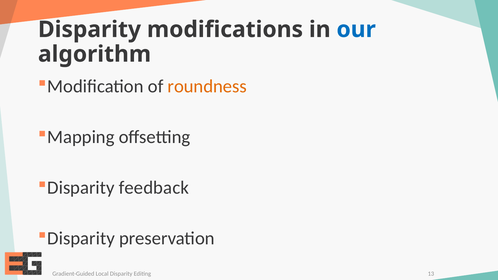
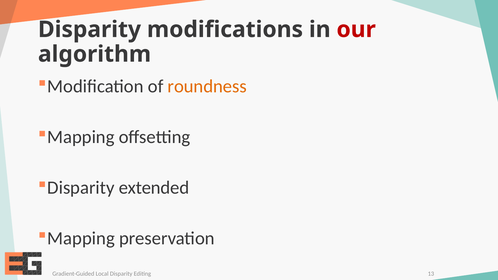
our colour: blue -> red
feedback: feedback -> extended
Disparity at (81, 239): Disparity -> Mapping
